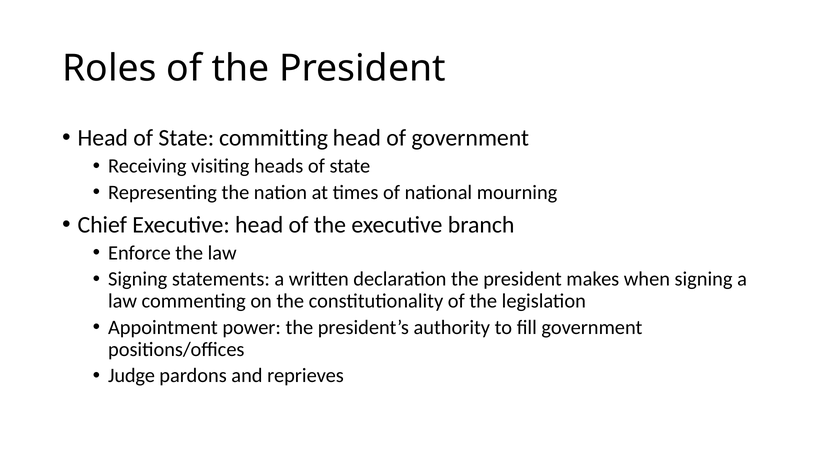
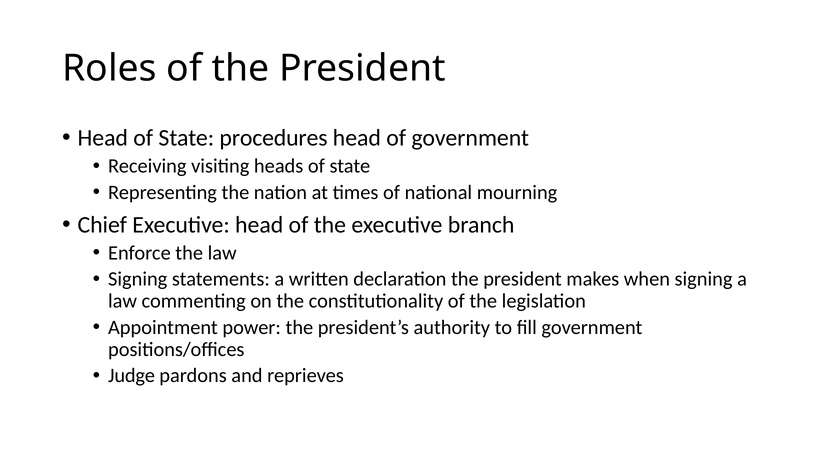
committing: committing -> procedures
